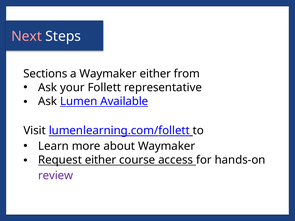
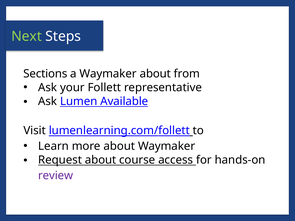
Next colour: pink -> light green
Waymaker either: either -> about
Request either: either -> about
